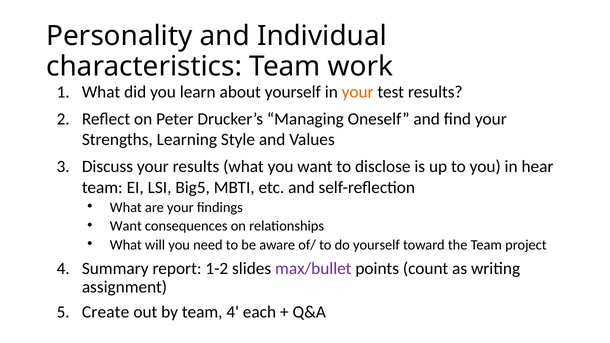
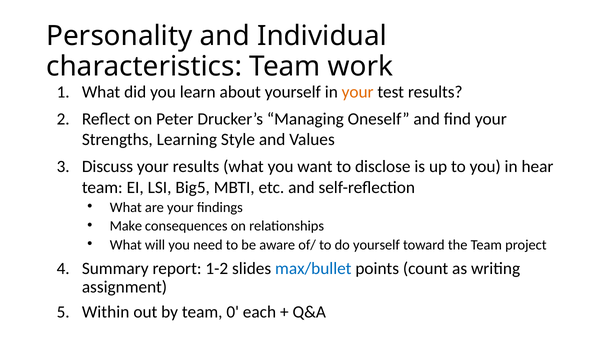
Want at (126, 226): Want -> Make
max/bullet colour: purple -> blue
Create: Create -> Within
team 4: 4 -> 0
